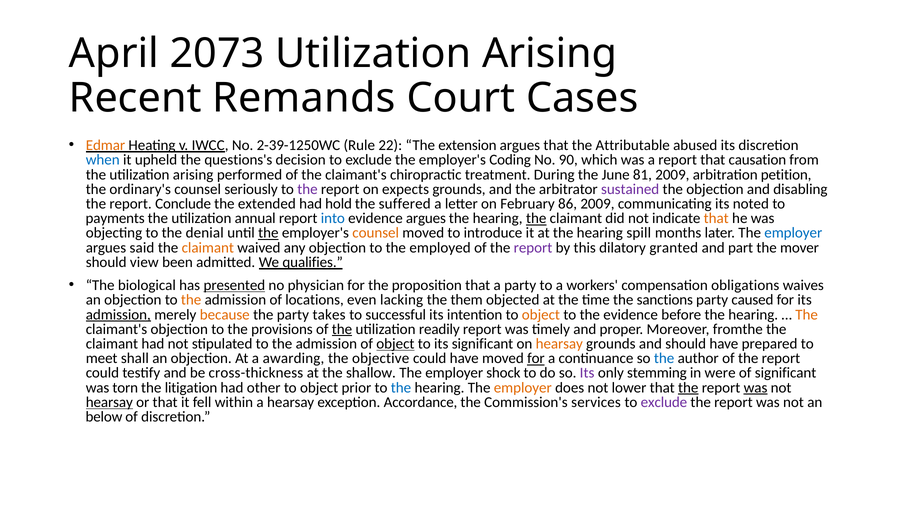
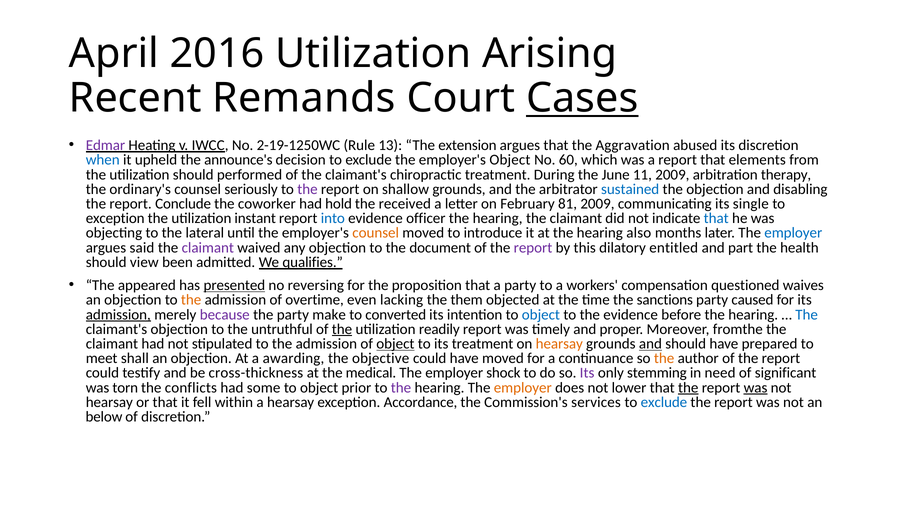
2073: 2073 -> 2016
Cases underline: none -> present
Edmar colour: orange -> purple
2-39-1250WC: 2-39-1250WC -> 2-19-1250WC
22: 22 -> 13
Attributable: Attributable -> Aggravation
questions's: questions's -> announce's
employer's Coding: Coding -> Object
90: 90 -> 60
causation: causation -> elements
the utilization arising: arising -> should
81: 81 -> 11
petition: petition -> therapy
expects: expects -> shallow
sustained colour: purple -> blue
extended: extended -> coworker
suffered: suffered -> received
86: 86 -> 81
noted: noted -> single
payments at (115, 218): payments -> exception
annual: annual -> instant
evidence argues: argues -> officer
the at (536, 218) underline: present -> none
that at (716, 218) colour: orange -> blue
denial: denial -> lateral
the at (268, 233) underline: present -> none
spill: spill -> also
claimant at (208, 248) colour: orange -> purple
employed: employed -> document
granted: granted -> entitled
mover: mover -> health
biological: biological -> appeared
physician: physician -> reversing
obligations: obligations -> questioned
locations: locations -> overtime
because colour: orange -> purple
takes: takes -> make
successful: successful -> converted
object at (541, 315) colour: orange -> blue
The at (807, 315) colour: orange -> blue
provisions: provisions -> untruthful
its significant: significant -> treatment
and at (650, 344) underline: none -> present
for at (536, 358) underline: present -> none
the at (664, 358) colour: blue -> orange
shallow: shallow -> medical
were: were -> need
litigation: litigation -> conflicts
other: other -> some
the at (401, 388) colour: blue -> purple
hearsay at (109, 402) underline: present -> none
exclude at (664, 402) colour: purple -> blue
